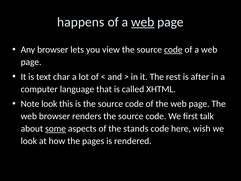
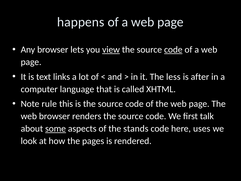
web at (143, 22) underline: present -> none
view underline: none -> present
char: char -> links
rest: rest -> less
Note look: look -> rule
wish: wish -> uses
